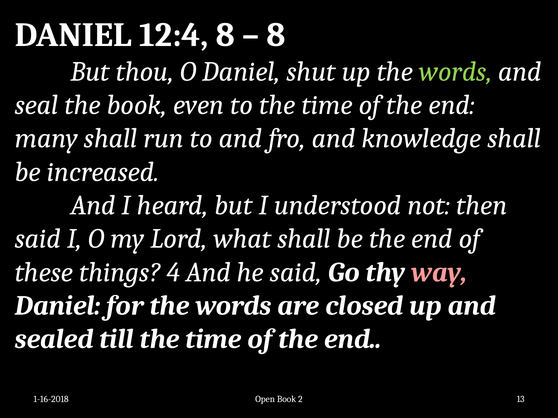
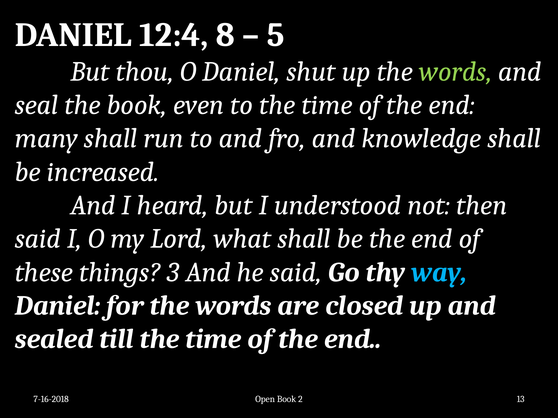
8 at (276, 35): 8 -> 5
4: 4 -> 3
way colour: pink -> light blue
1-16-2018: 1-16-2018 -> 7-16-2018
